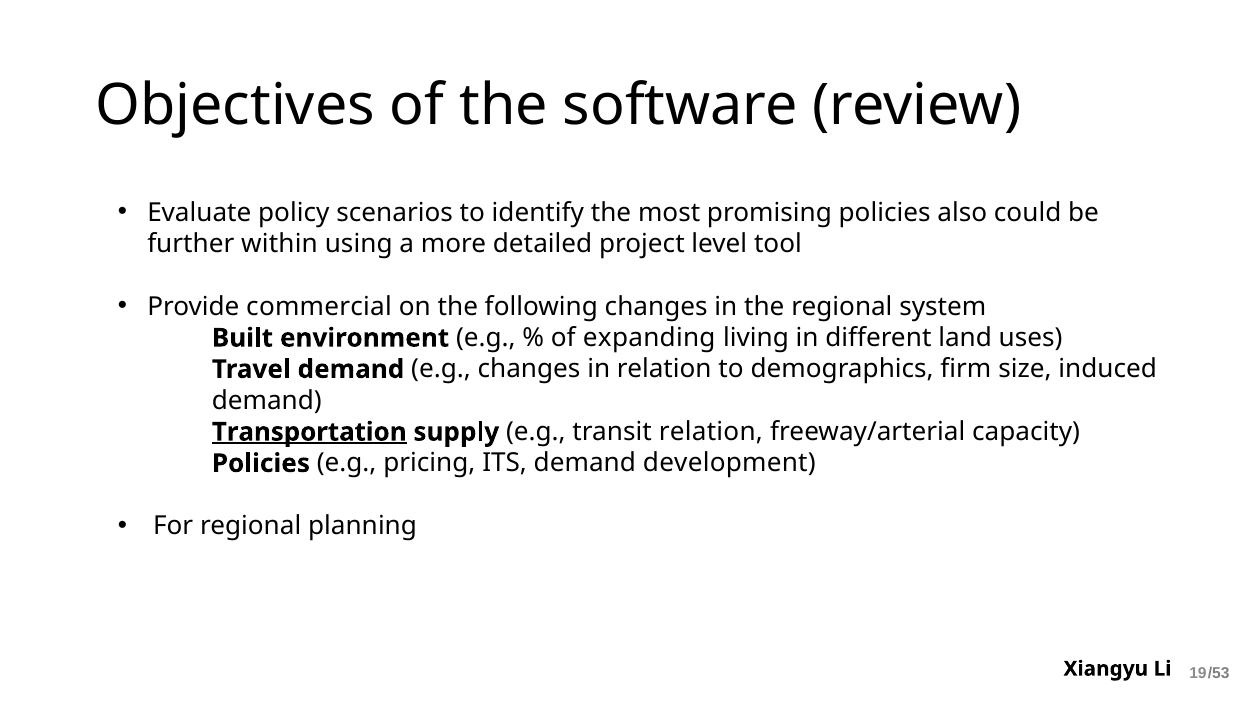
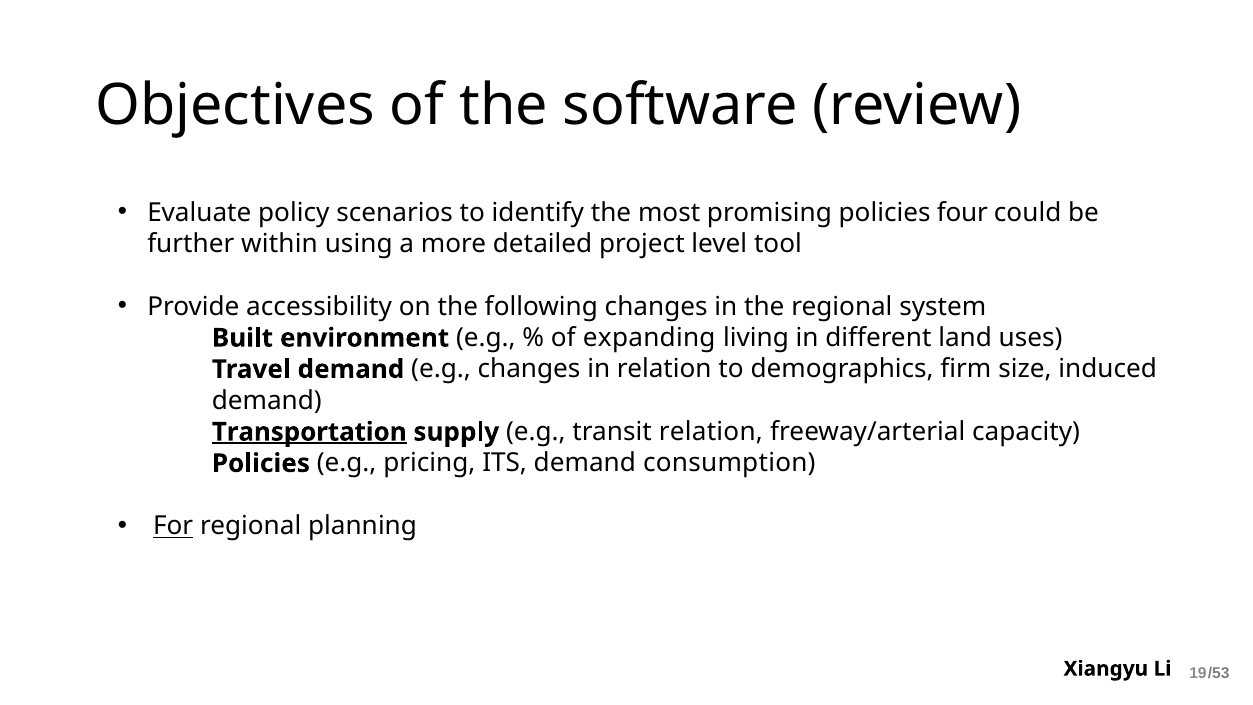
also: also -> four
commercial: commercial -> accessibility
development: development -> consumption
For underline: none -> present
